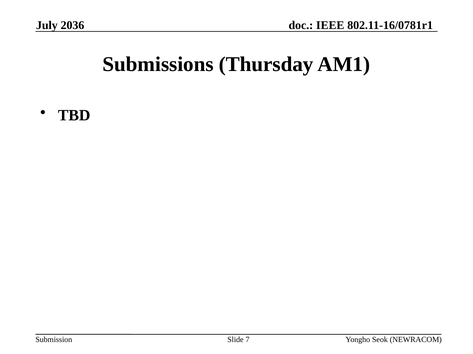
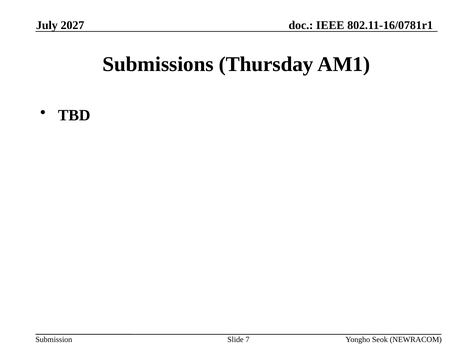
2036: 2036 -> 2027
